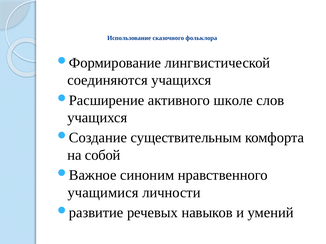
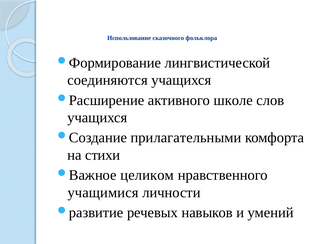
существительным: существительным -> прилагательными
собой: собой -> стихи
синоним: синоним -> целиком
